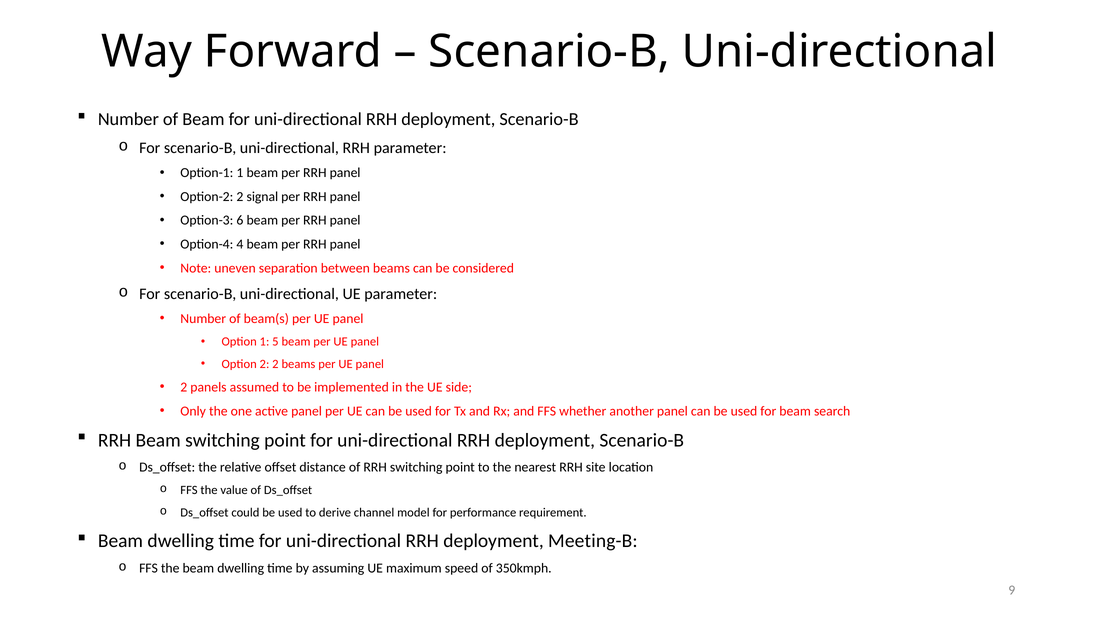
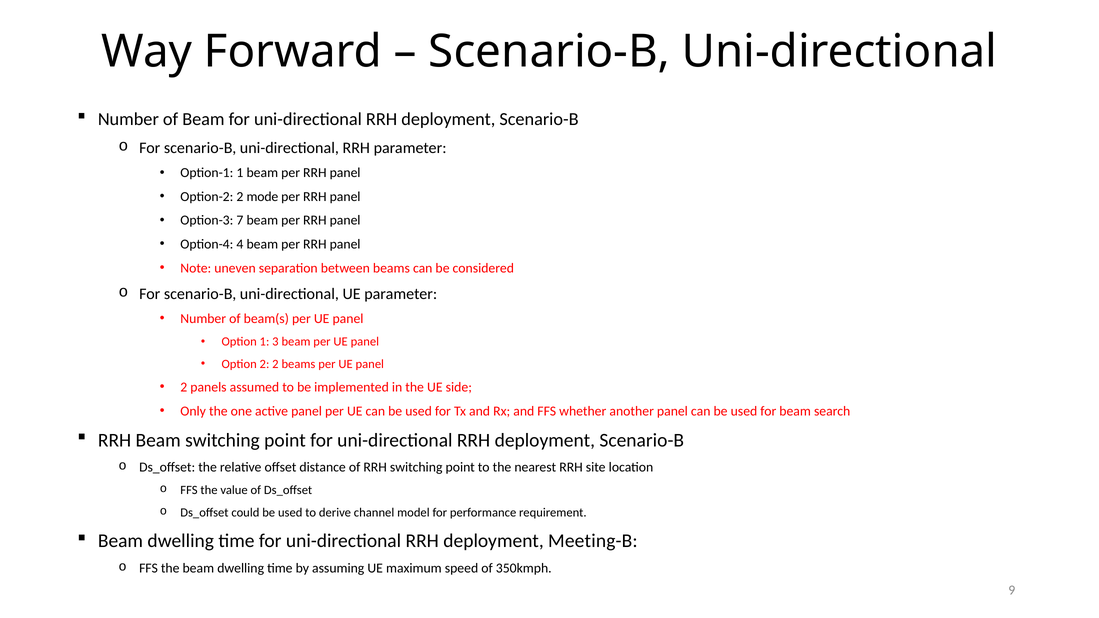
signal: signal -> mode
6: 6 -> 7
5: 5 -> 3
